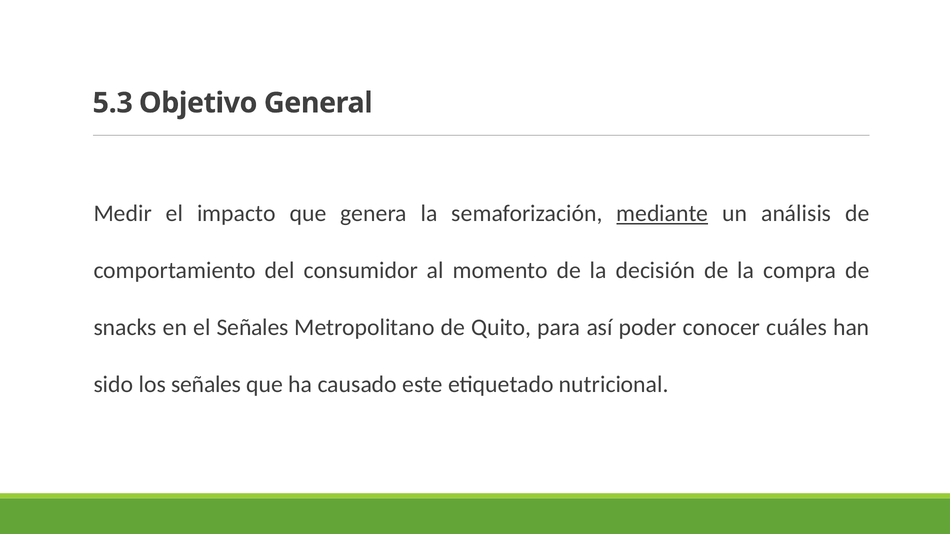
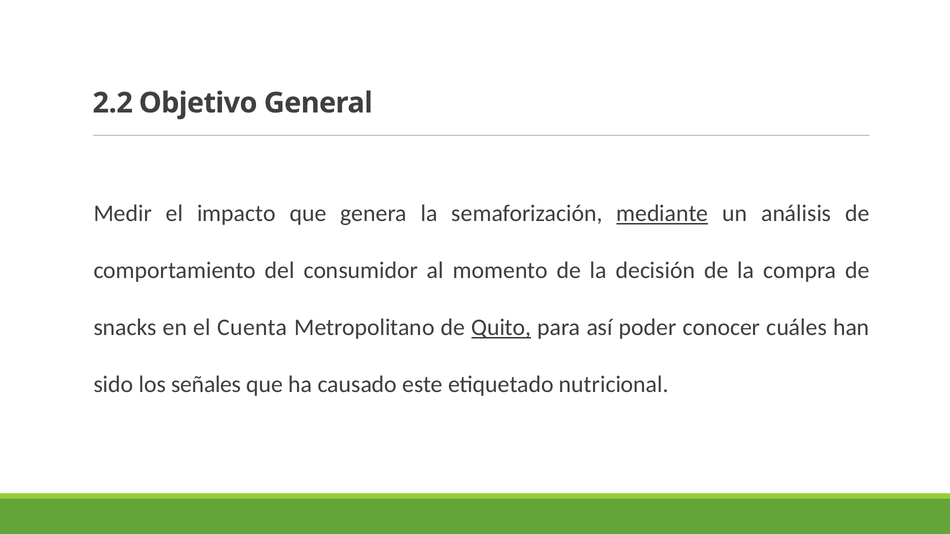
5.3: 5.3 -> 2.2
el Señales: Señales -> Cuenta
Quito underline: none -> present
